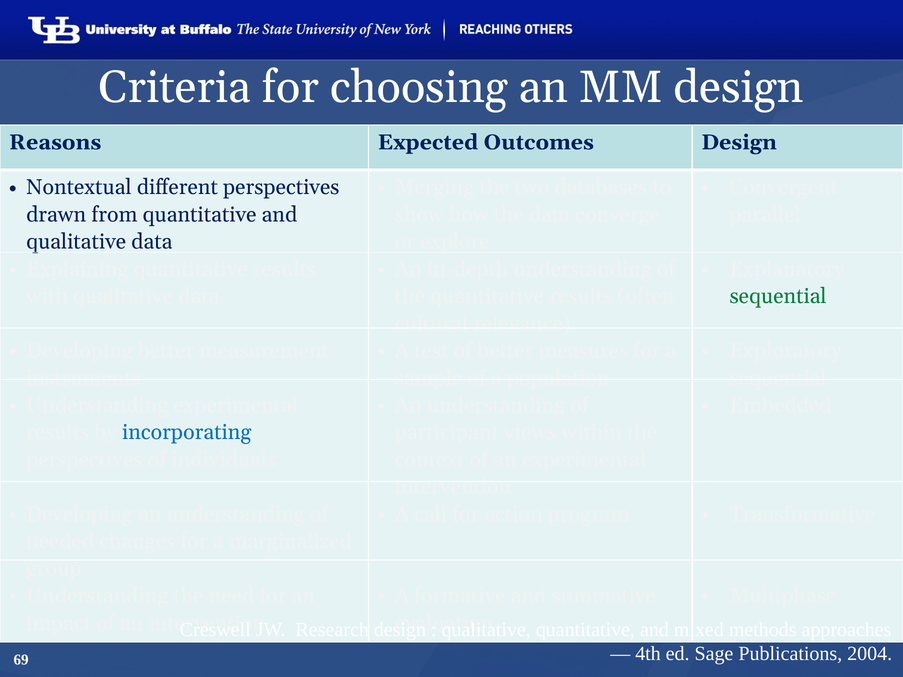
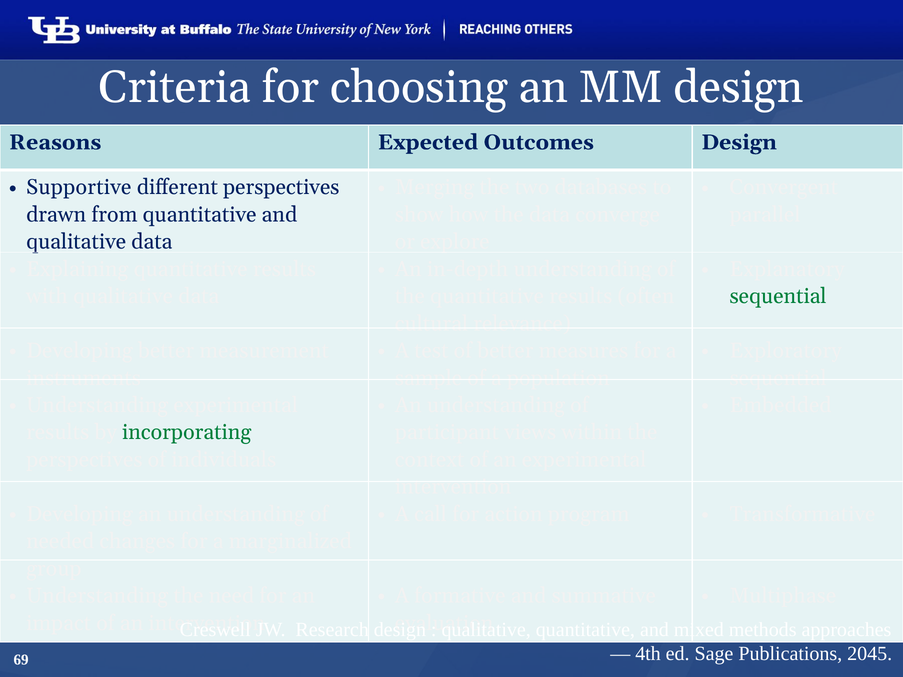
Nontextual: Nontextual -> Supportive
incorporating colour: blue -> green
2004: 2004 -> 2045
